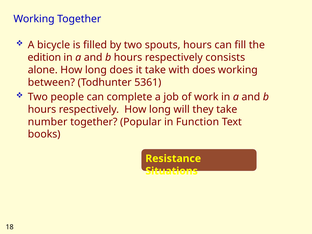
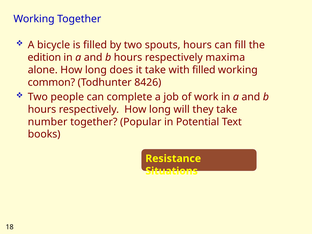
consists: consists -> maxima
with does: does -> filled
between: between -> common
5361: 5361 -> 8426
Function: Function -> Potential
